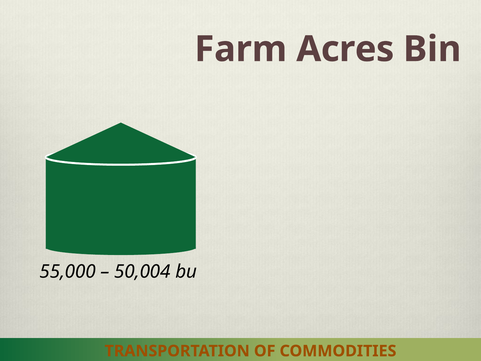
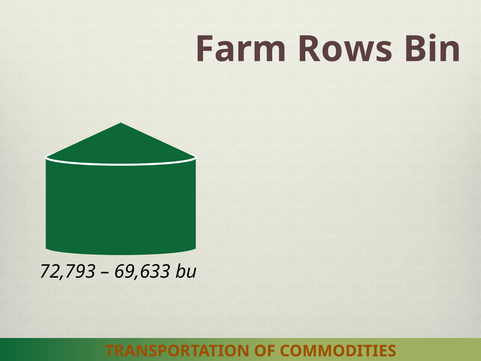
Acres: Acres -> Rows
55,000: 55,000 -> 72,793
50,004: 50,004 -> 69,633
